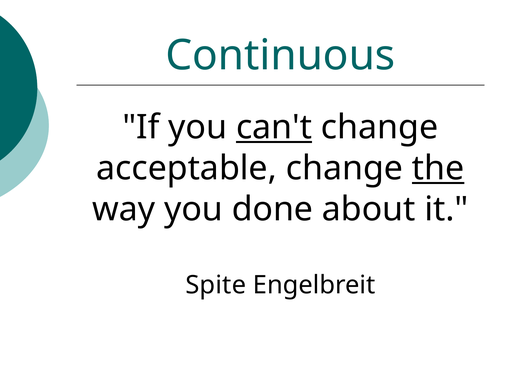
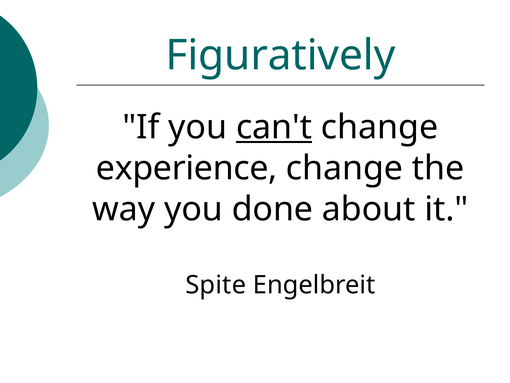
Continuous: Continuous -> Figuratively
acceptable: acceptable -> experience
the underline: present -> none
